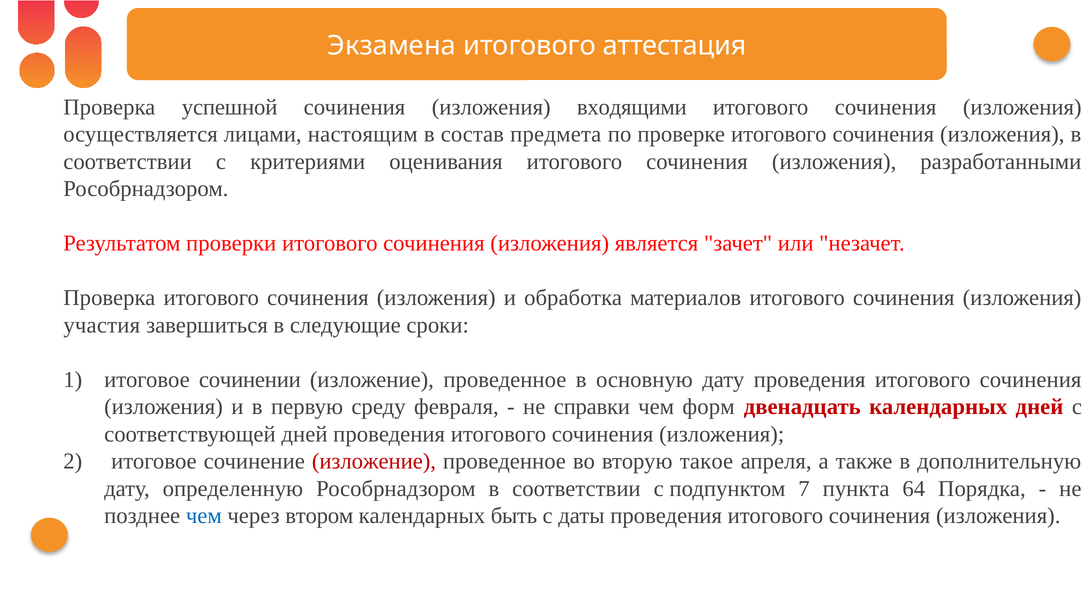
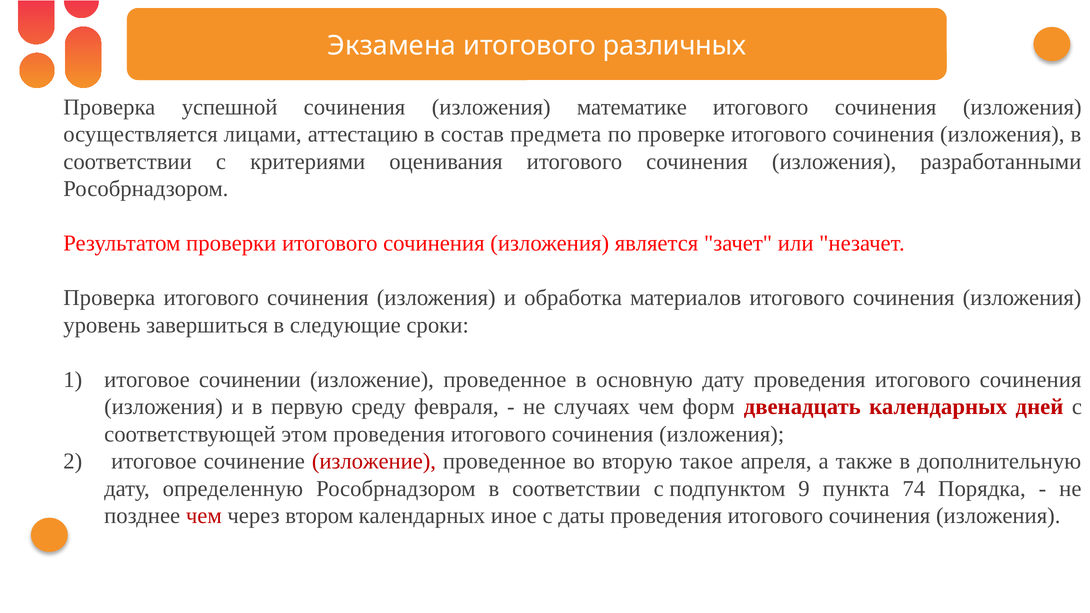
аттестация: аттестация -> различных
входящими: входящими -> математике
настоящим: настоящим -> аттестацию
участия: участия -> уровень
справки: справки -> случаях
соответствующей дней: дней -> этом
7: 7 -> 9
64: 64 -> 74
чем at (204, 516) colour: blue -> red
быть: быть -> иное
